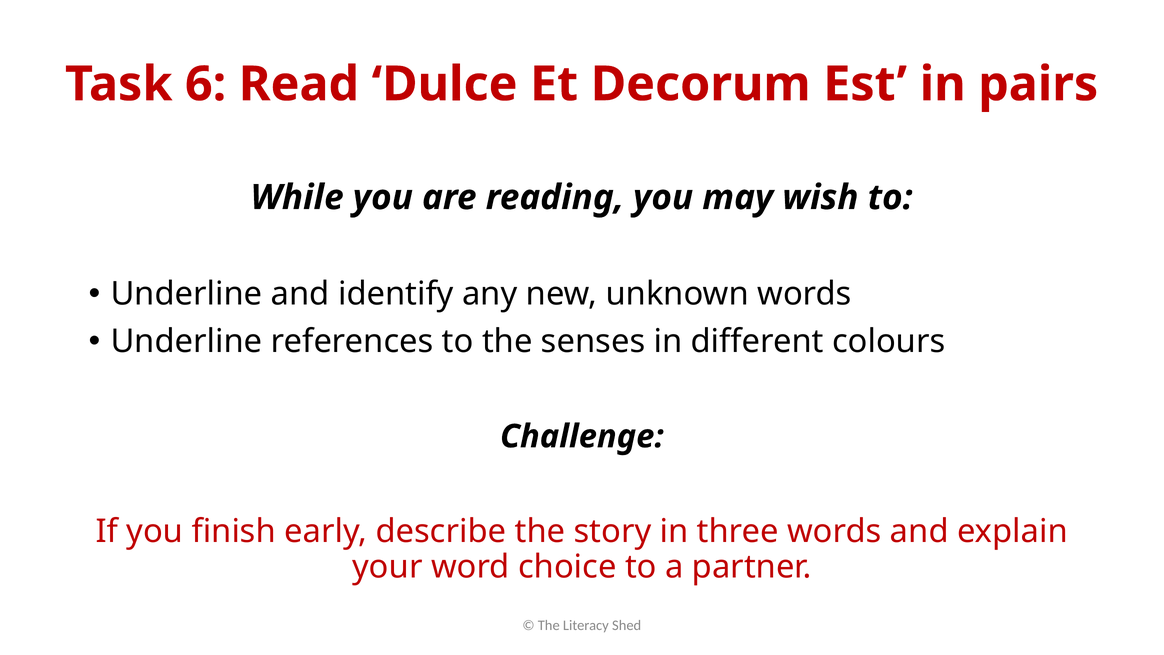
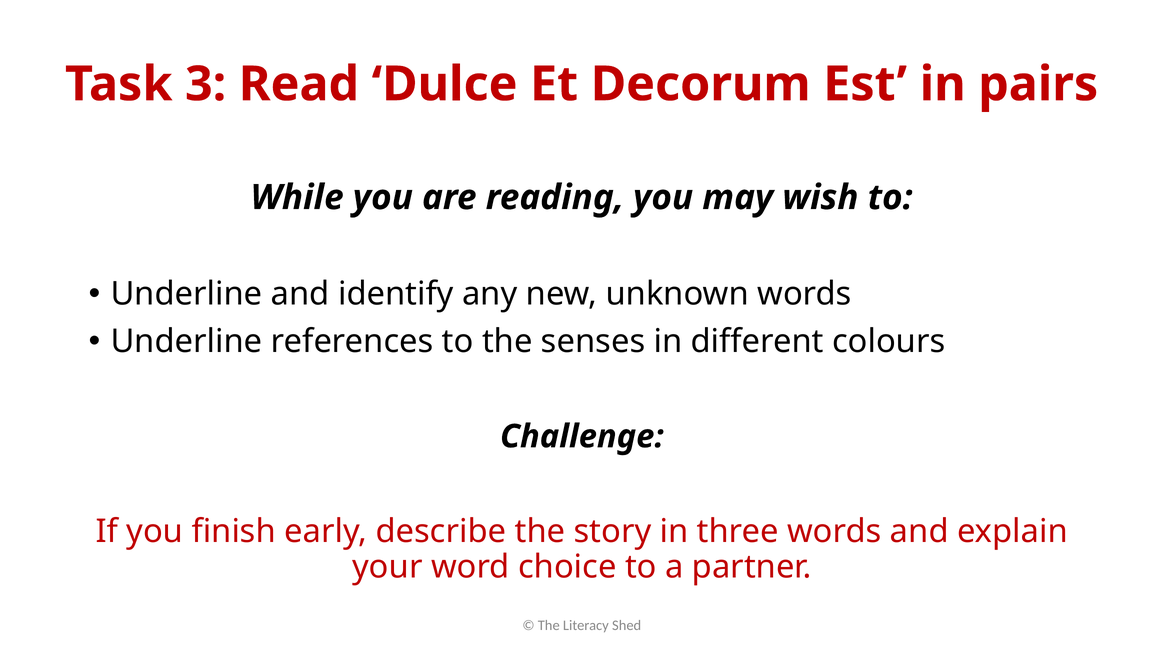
6: 6 -> 3
